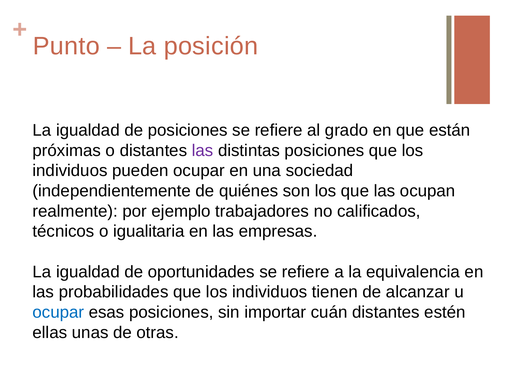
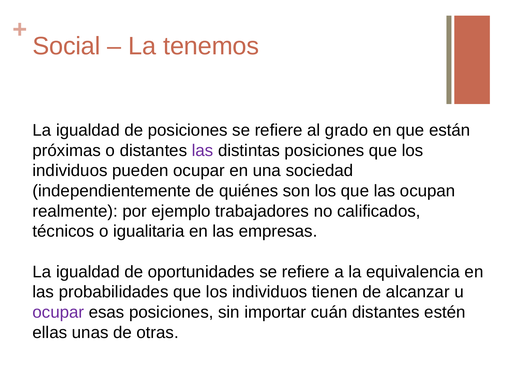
Punto: Punto -> Social
posición: posición -> tenemos
ocupar at (58, 313) colour: blue -> purple
